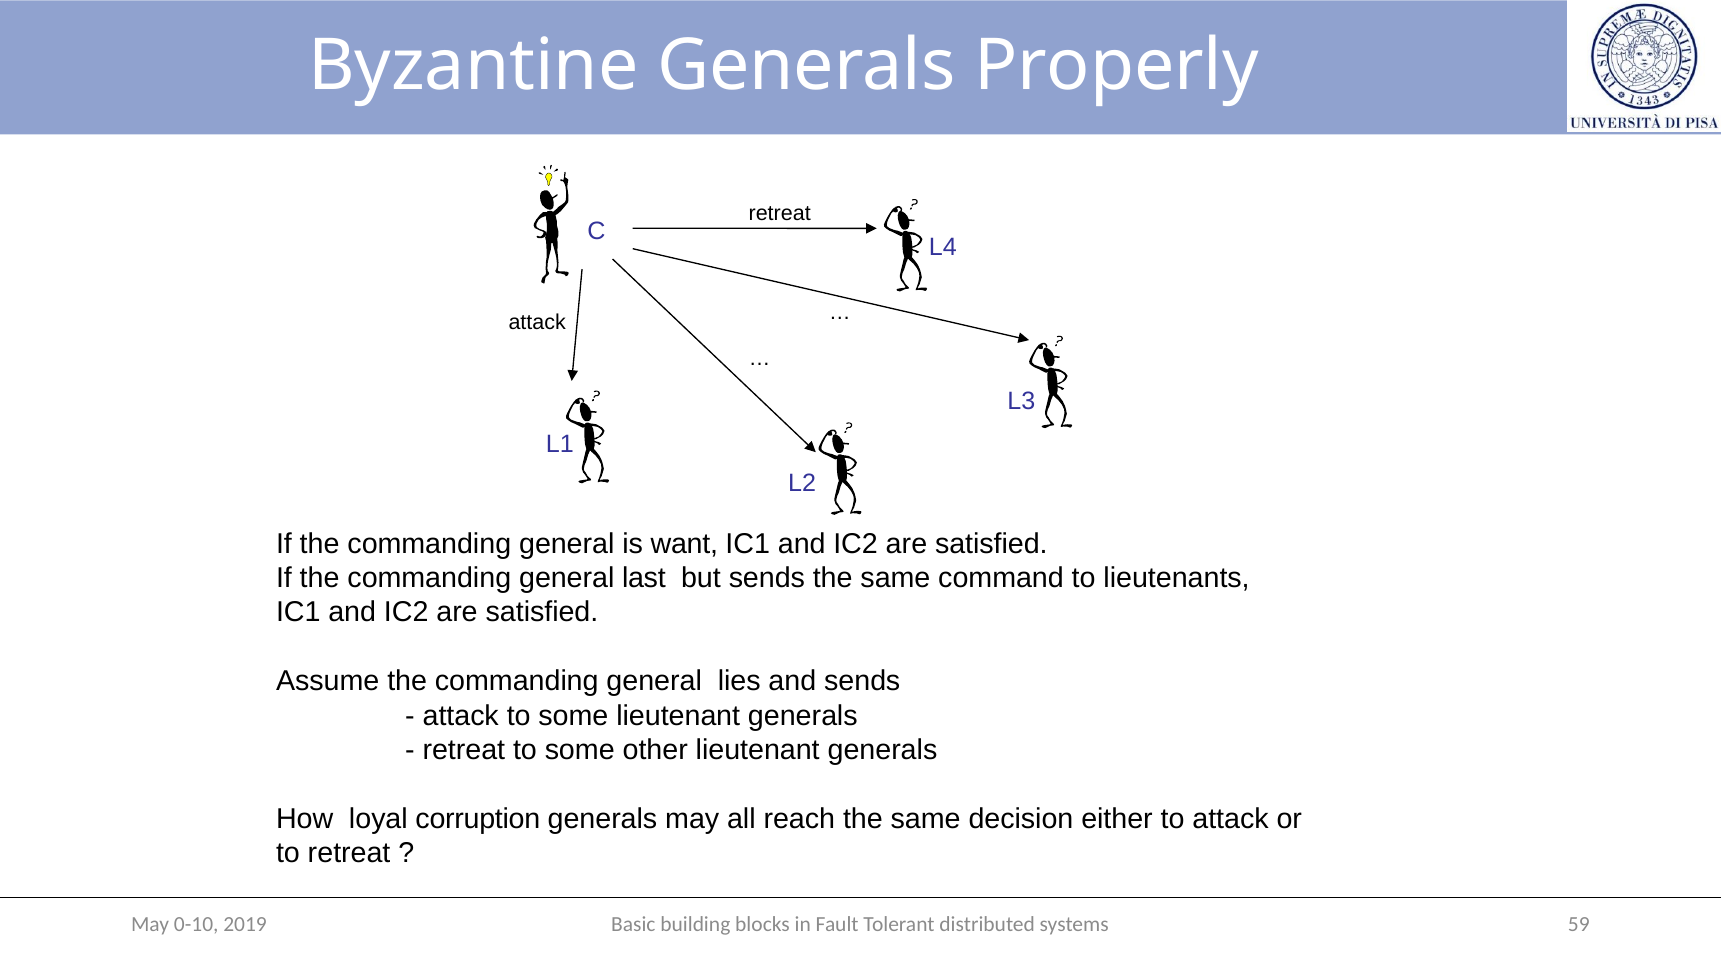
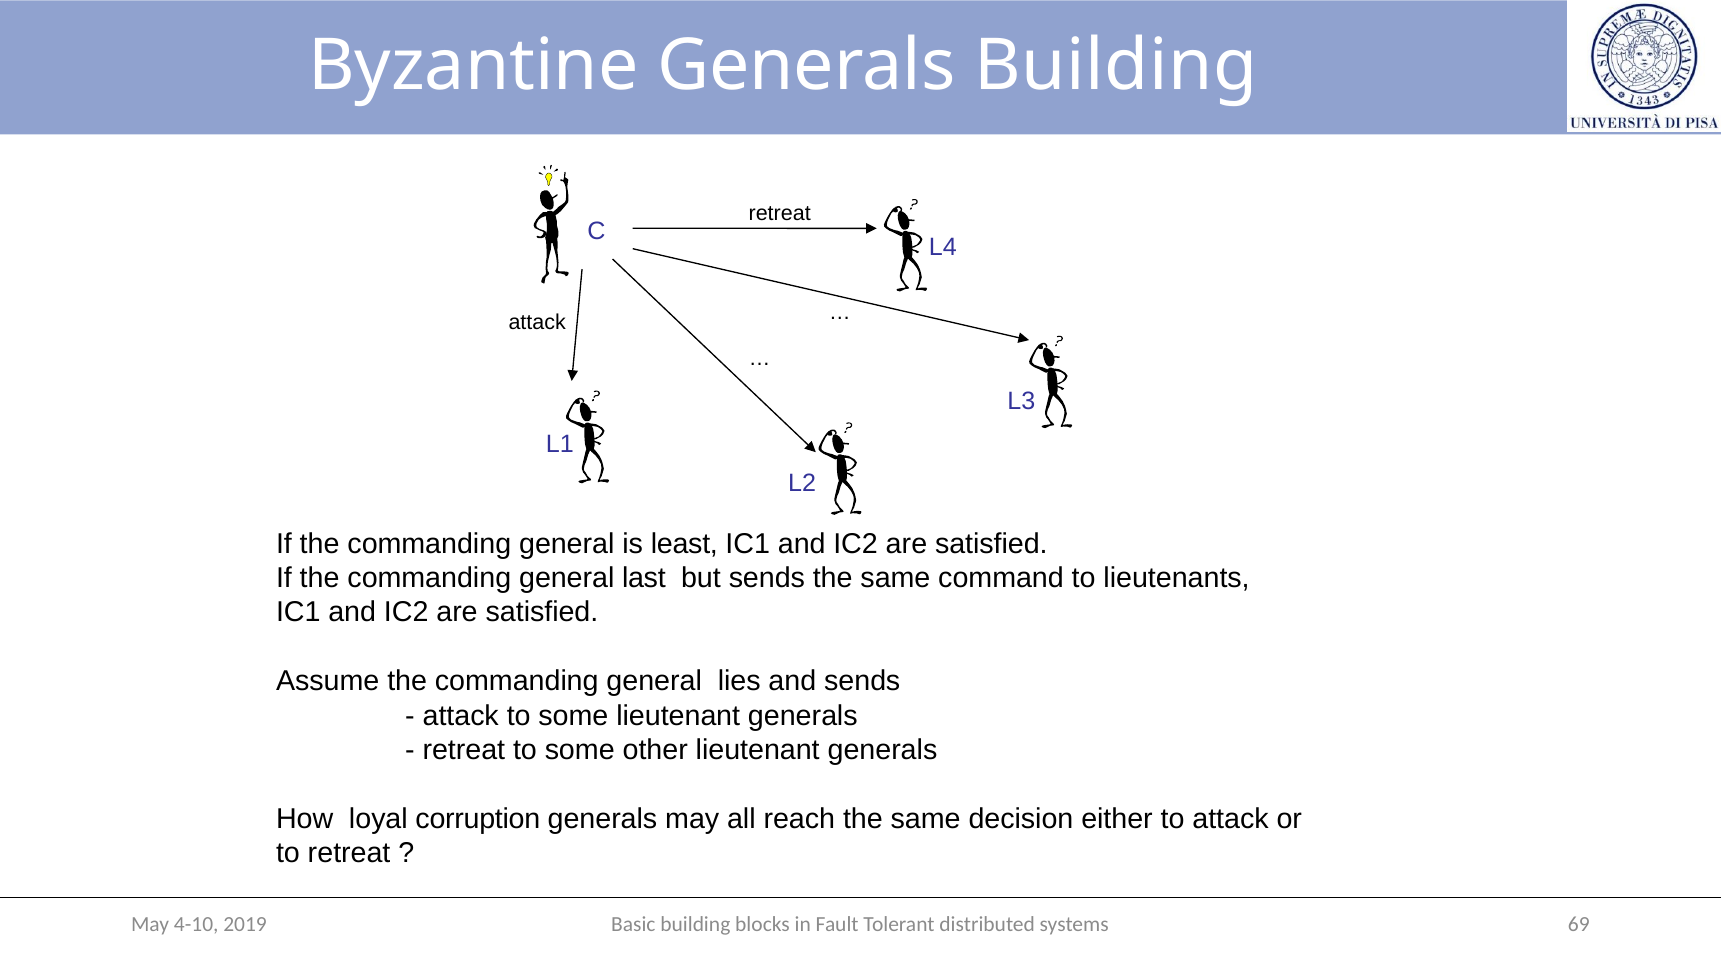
Generals Properly: Properly -> Building
want: want -> least
59: 59 -> 69
0-10: 0-10 -> 4-10
